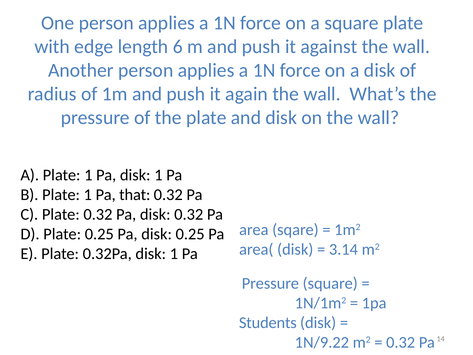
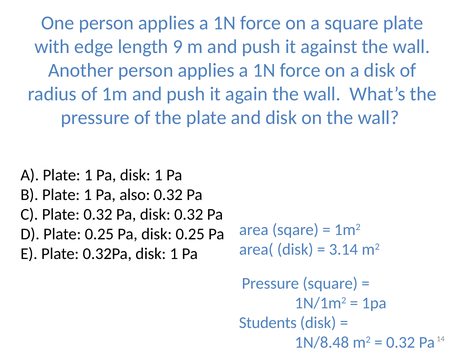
6: 6 -> 9
that: that -> also
1N/9.22: 1N/9.22 -> 1N/8.48
